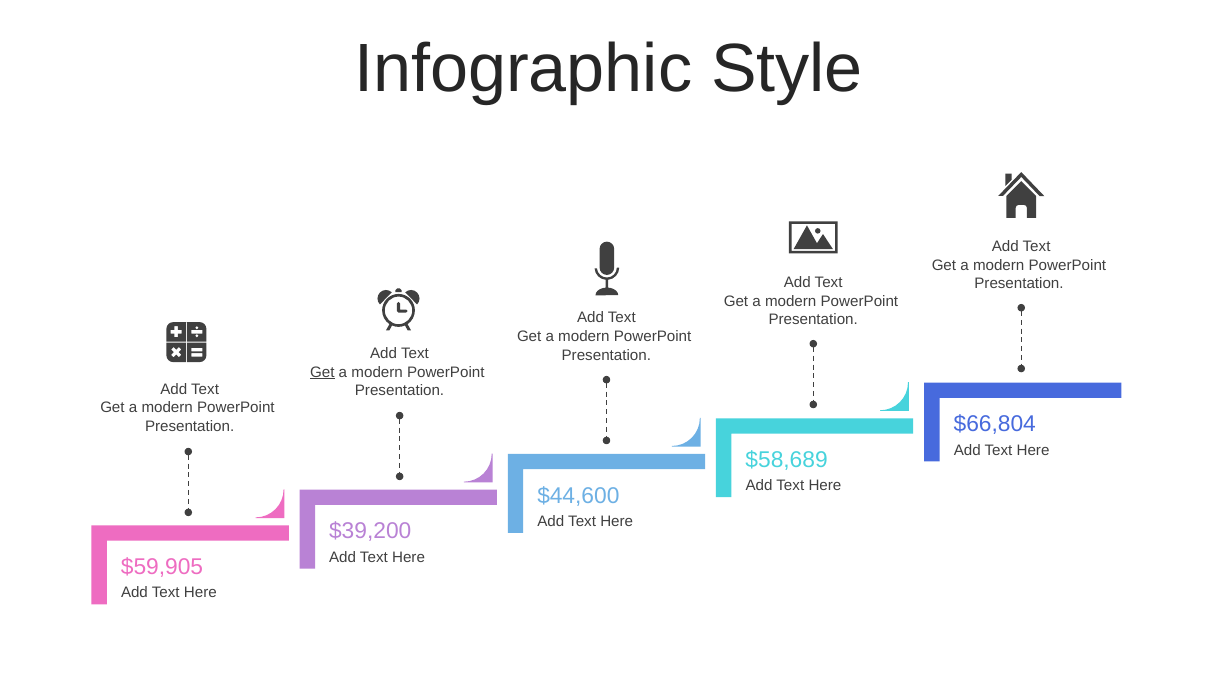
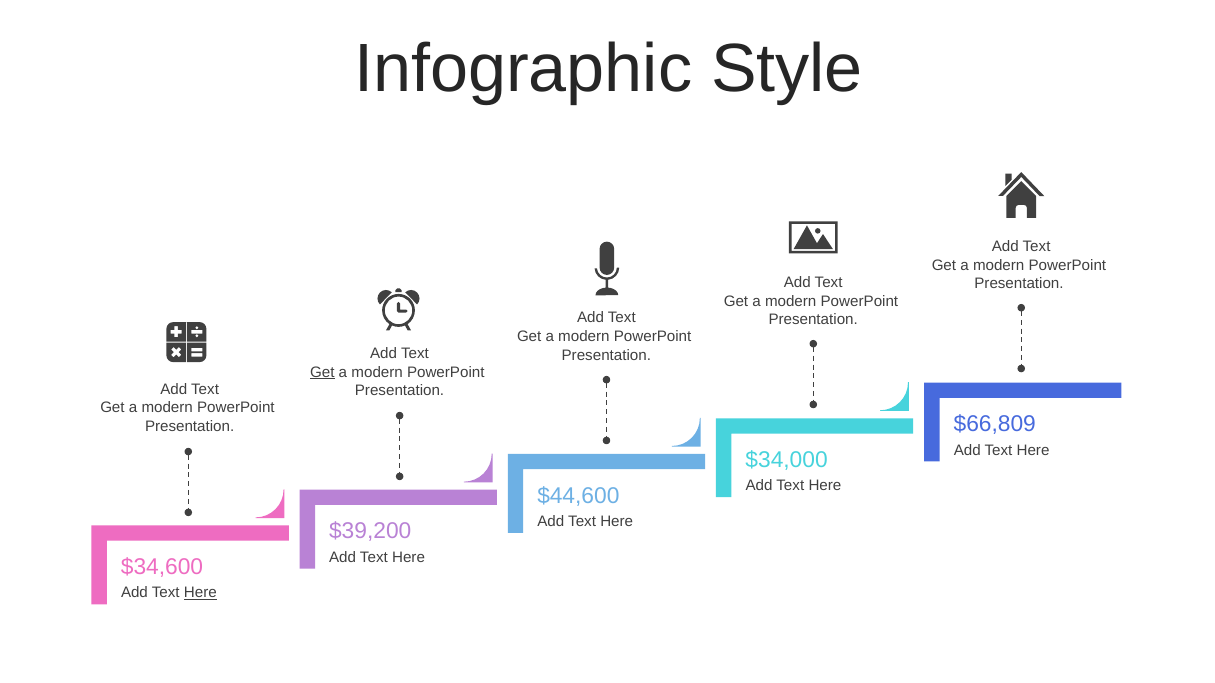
$66,804: $66,804 -> $66,809
$58,689: $58,689 -> $34,000
$59,905: $59,905 -> $34,600
Here at (200, 593) underline: none -> present
